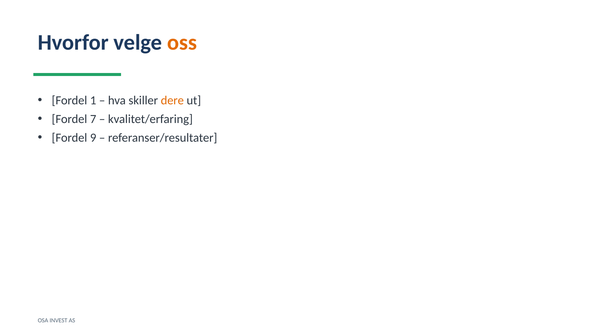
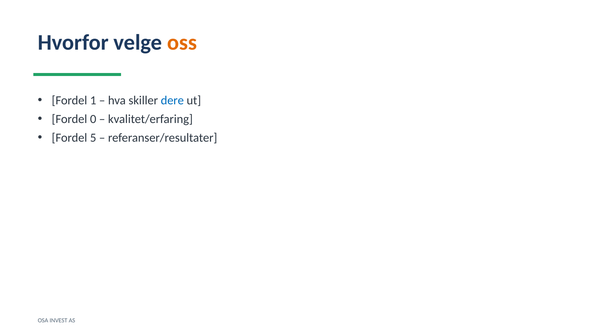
dere colour: orange -> blue
7: 7 -> 0
9: 9 -> 5
